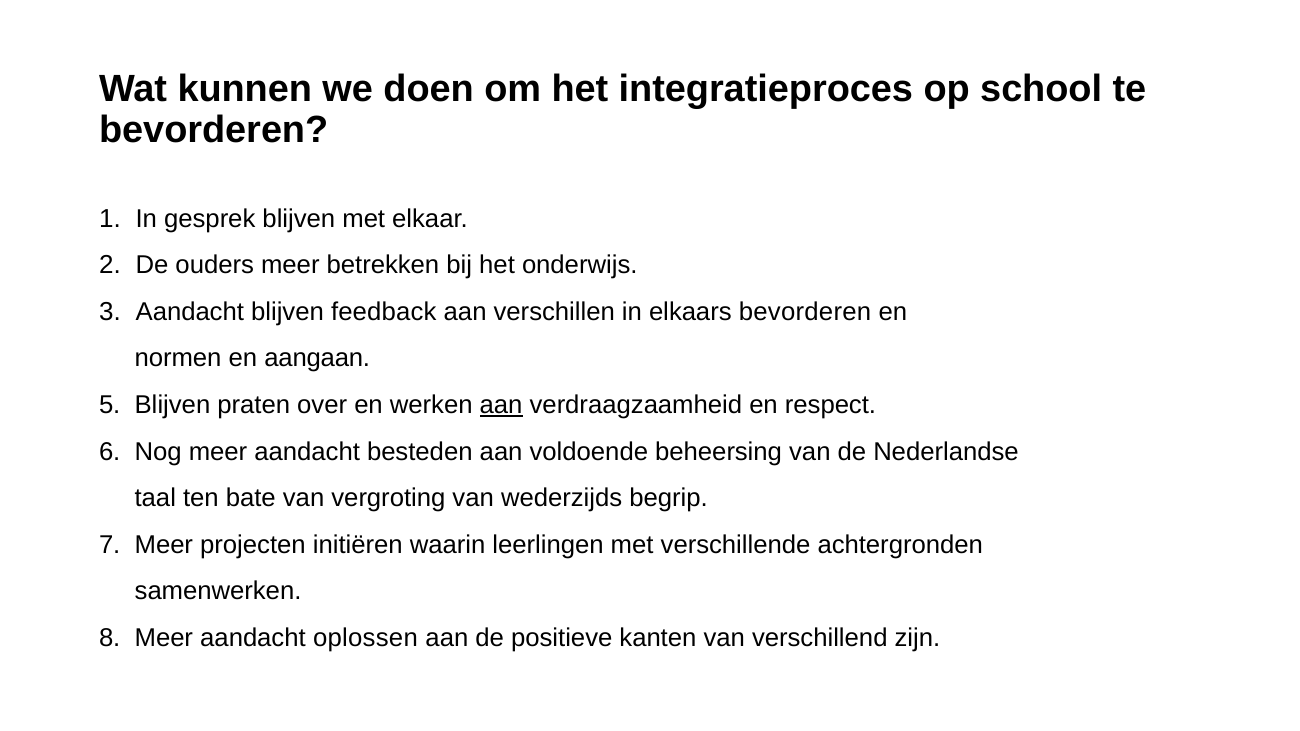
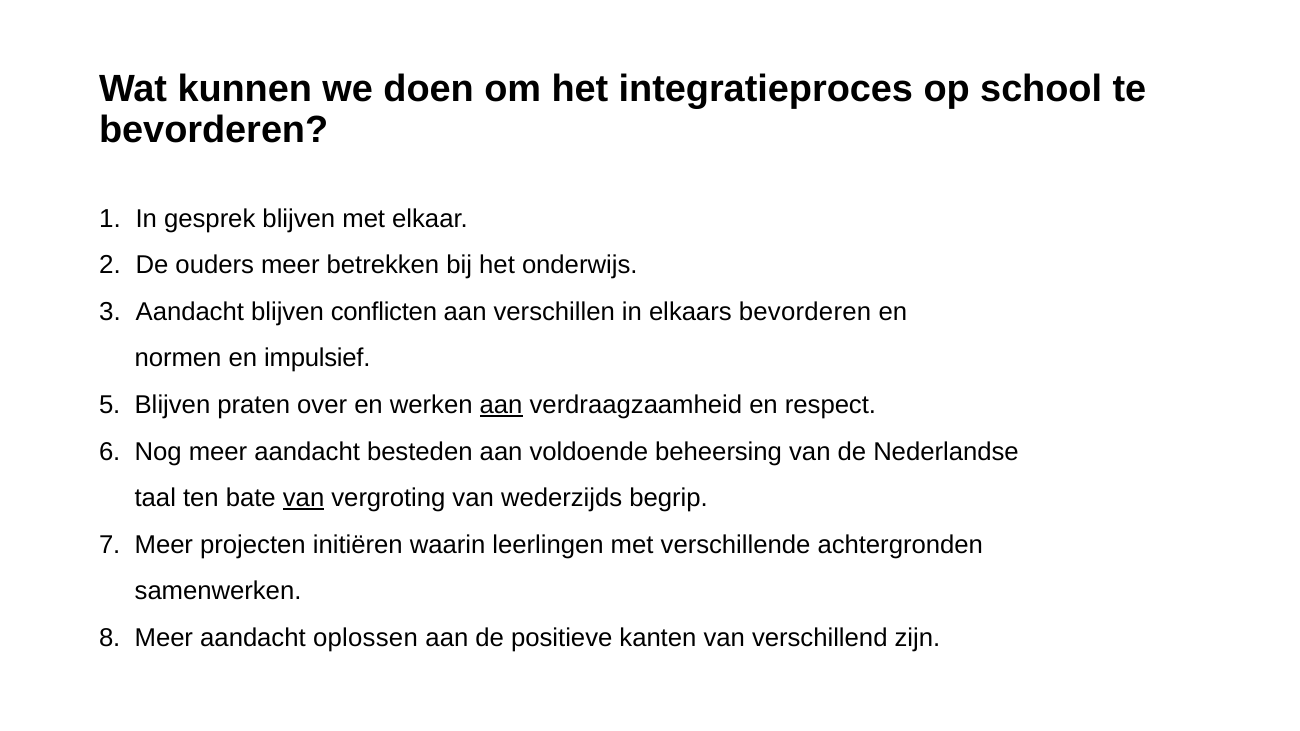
feedback: feedback -> conflicten
aangaan: aangaan -> impulsief
van at (304, 498) underline: none -> present
